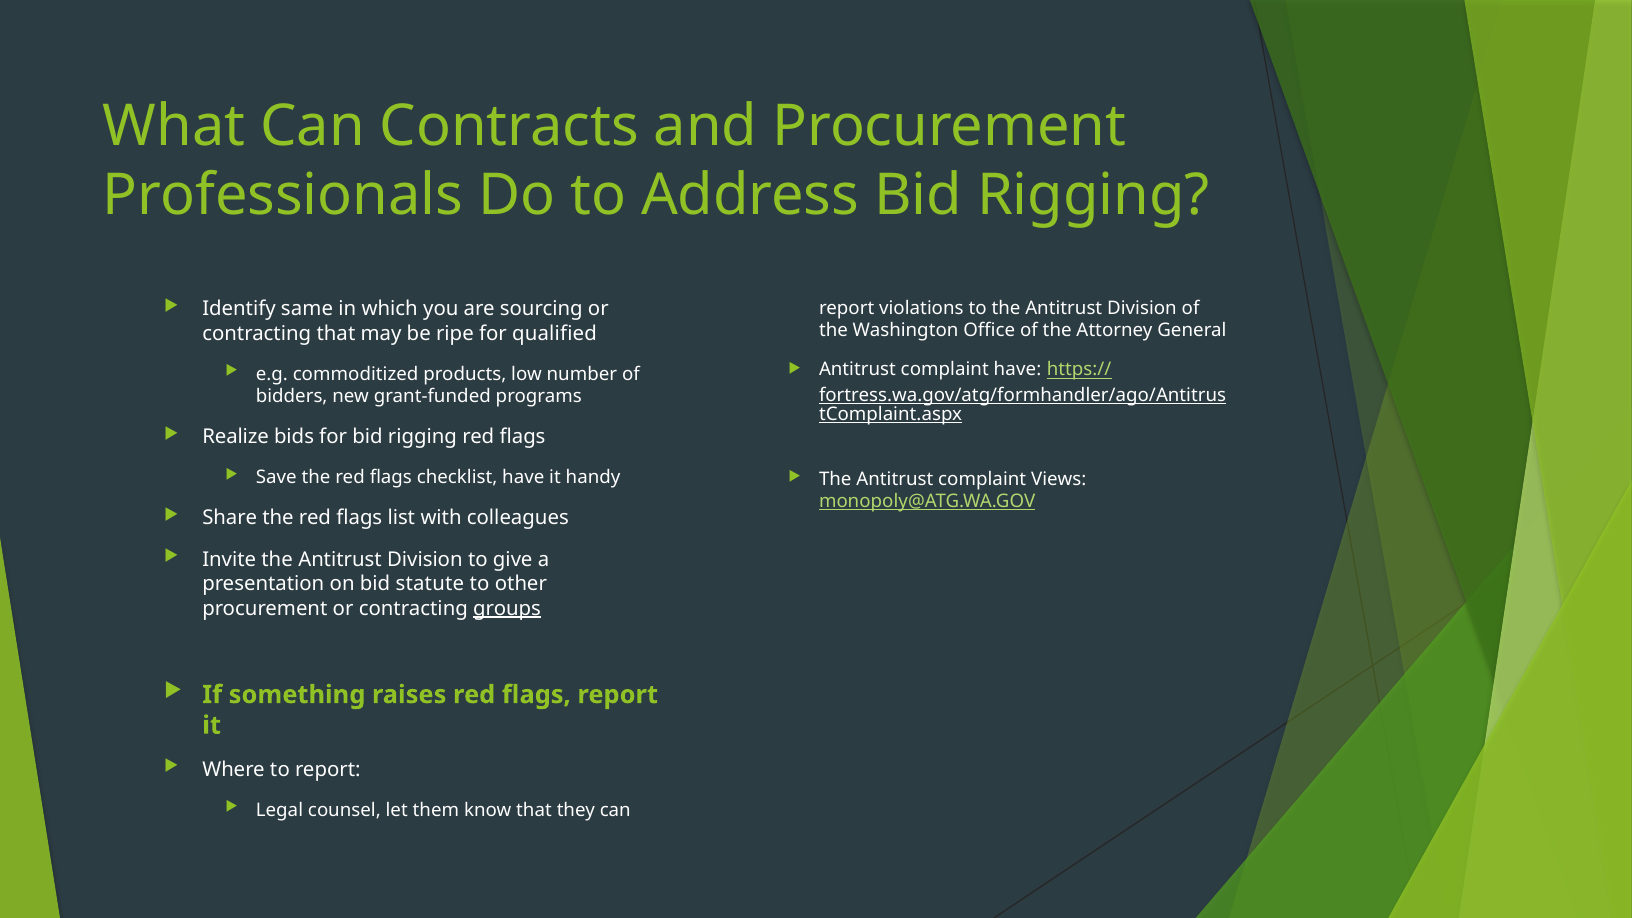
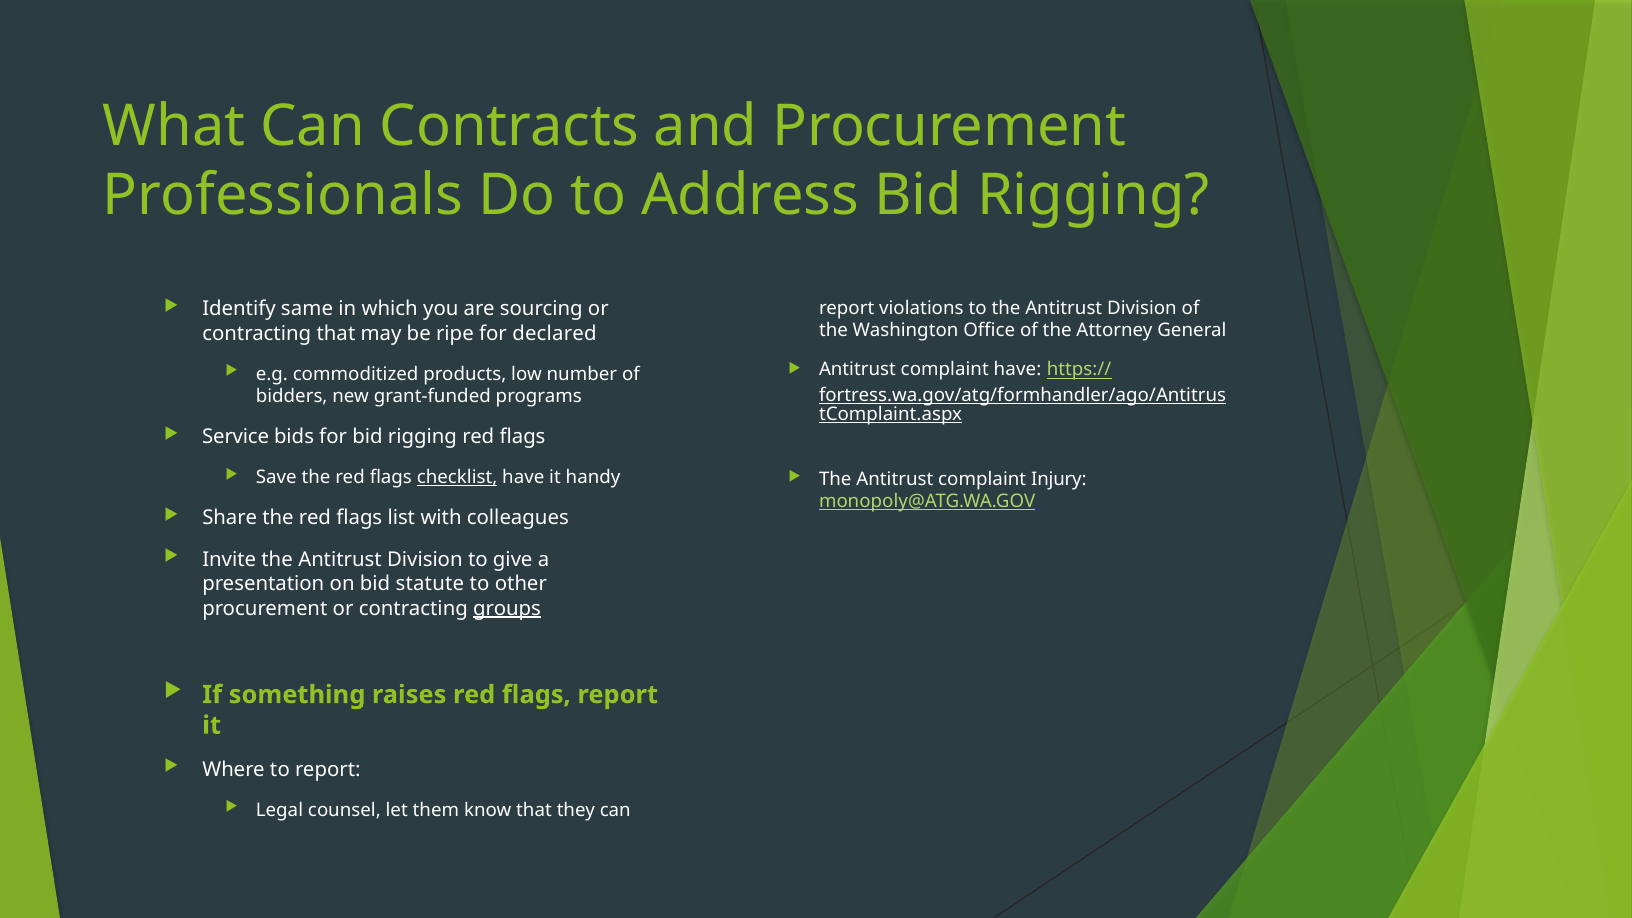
qualified: qualified -> declared
Realize: Realize -> Service
checklist underline: none -> present
Views: Views -> Injury
